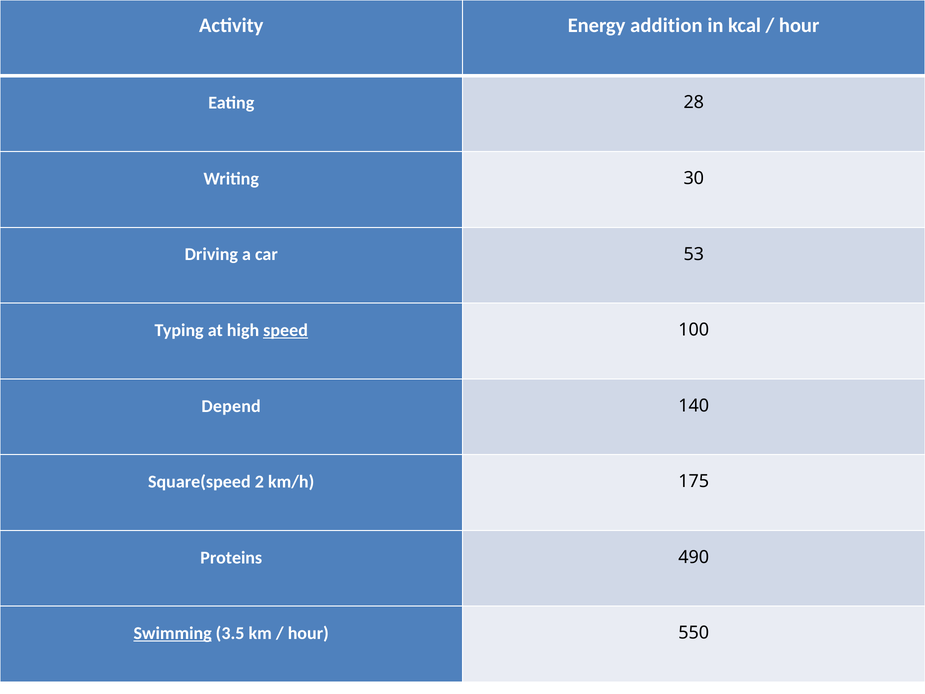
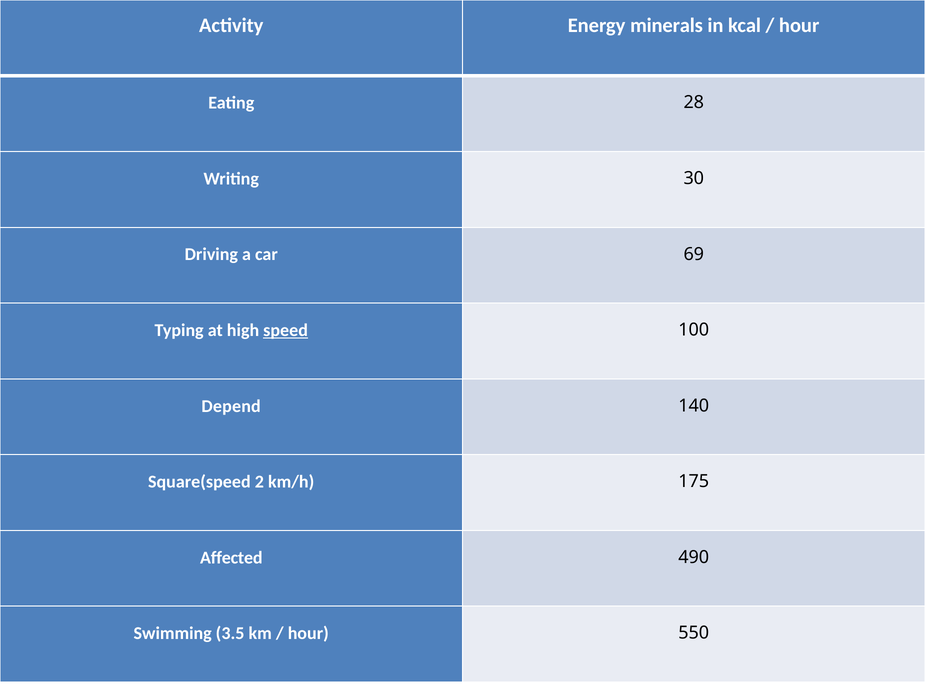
addition: addition -> minerals
53: 53 -> 69
Proteins: Proteins -> Affected
Swimming underline: present -> none
